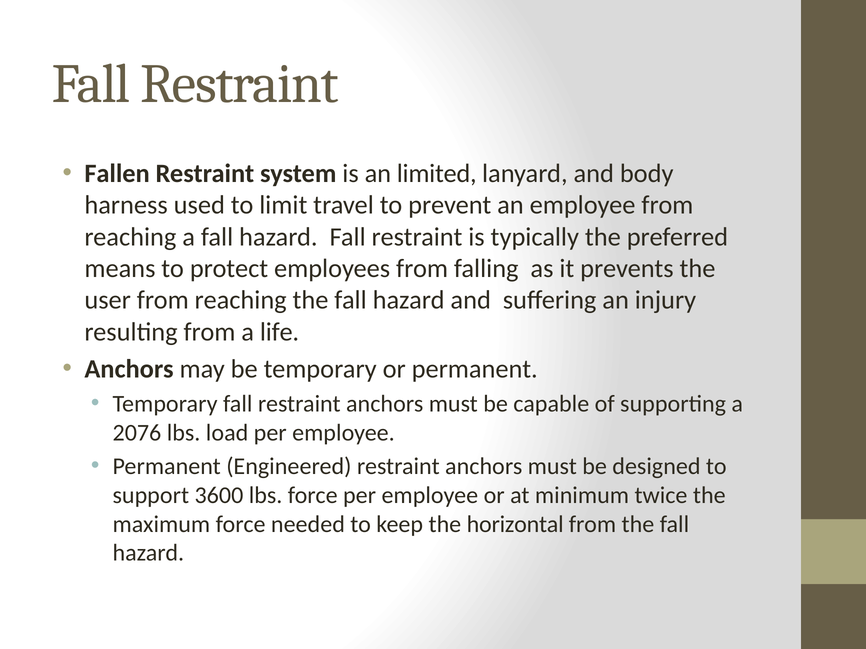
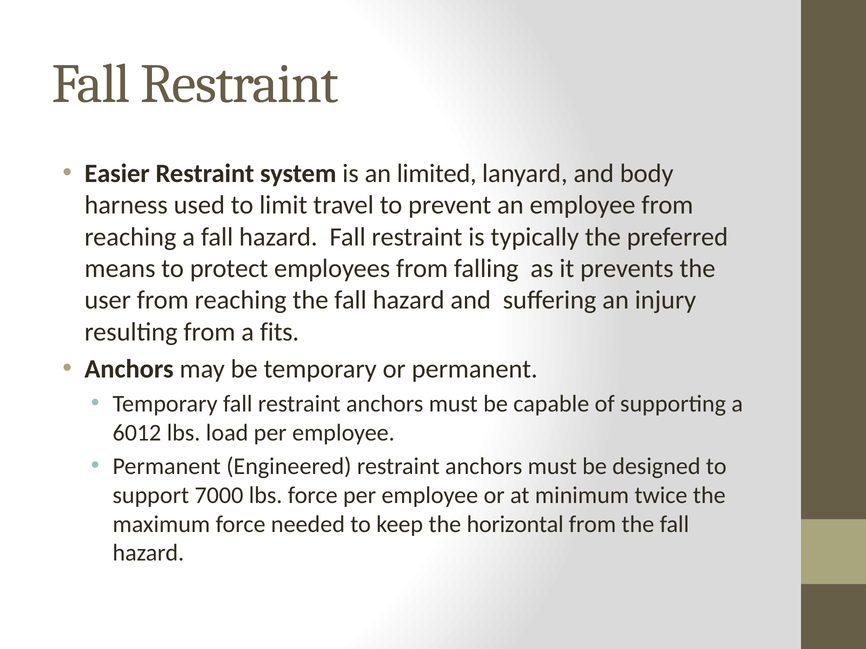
Fallen: Fallen -> Easier
life: life -> fits
2076: 2076 -> 6012
3600: 3600 -> 7000
